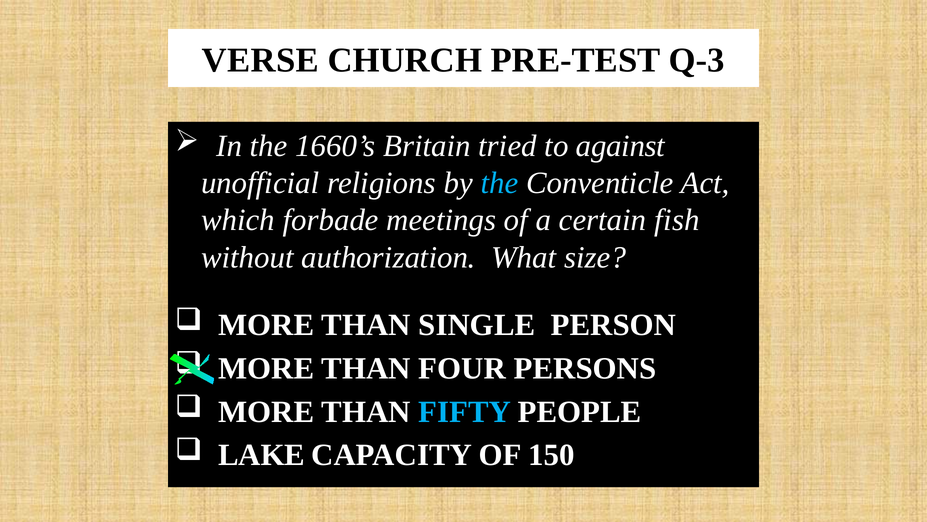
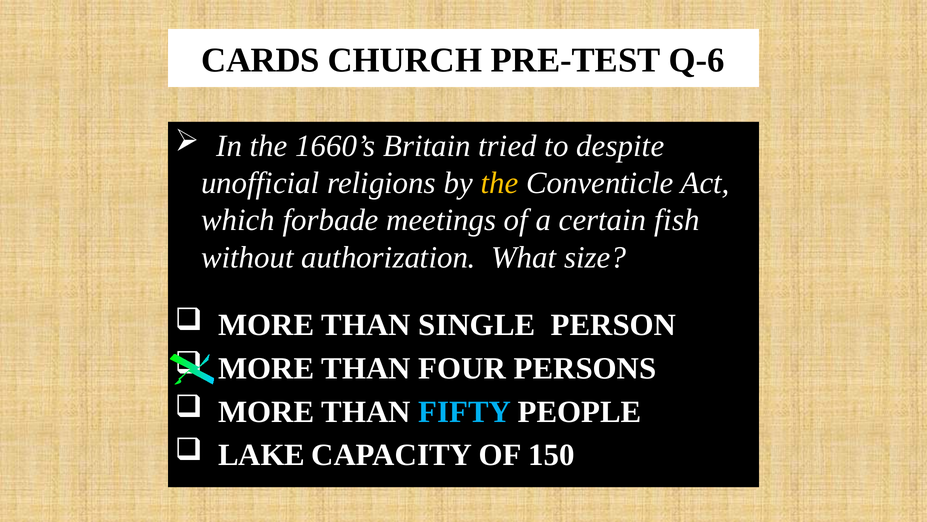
VERSE: VERSE -> CARDS
Q-3: Q-3 -> Q-6
against: against -> despite
the at (499, 183) colour: light blue -> yellow
